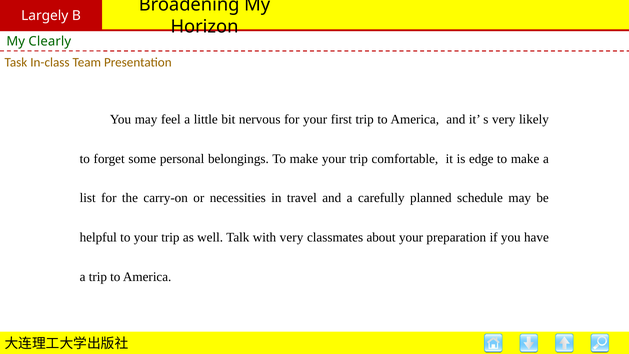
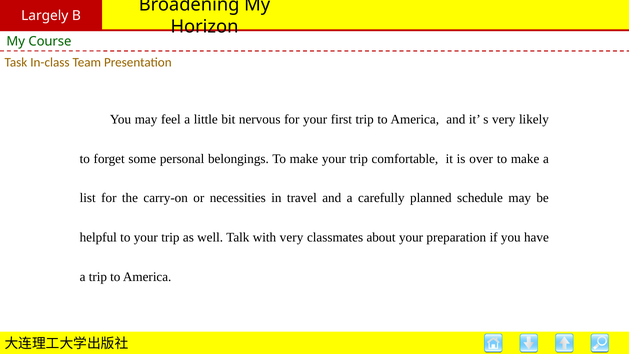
Clearly: Clearly -> Course
edge: edge -> over
